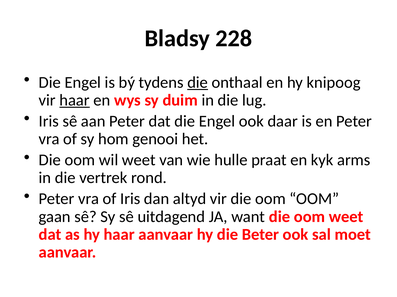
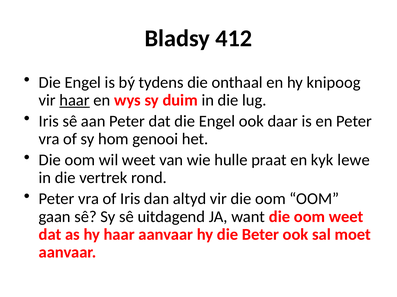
228: 228 -> 412
die at (198, 83) underline: present -> none
arms: arms -> lewe
